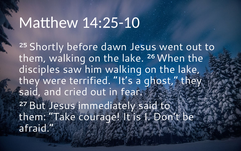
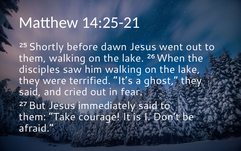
14:25-10: 14:25-10 -> 14:25-21
